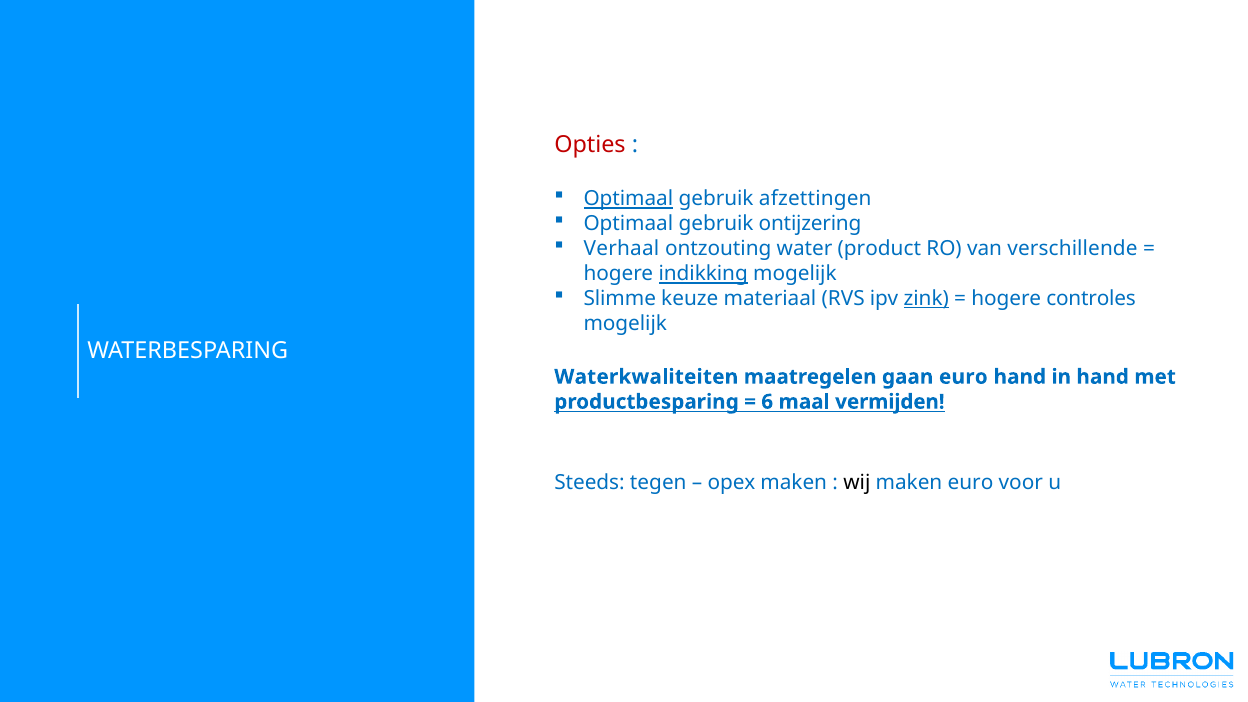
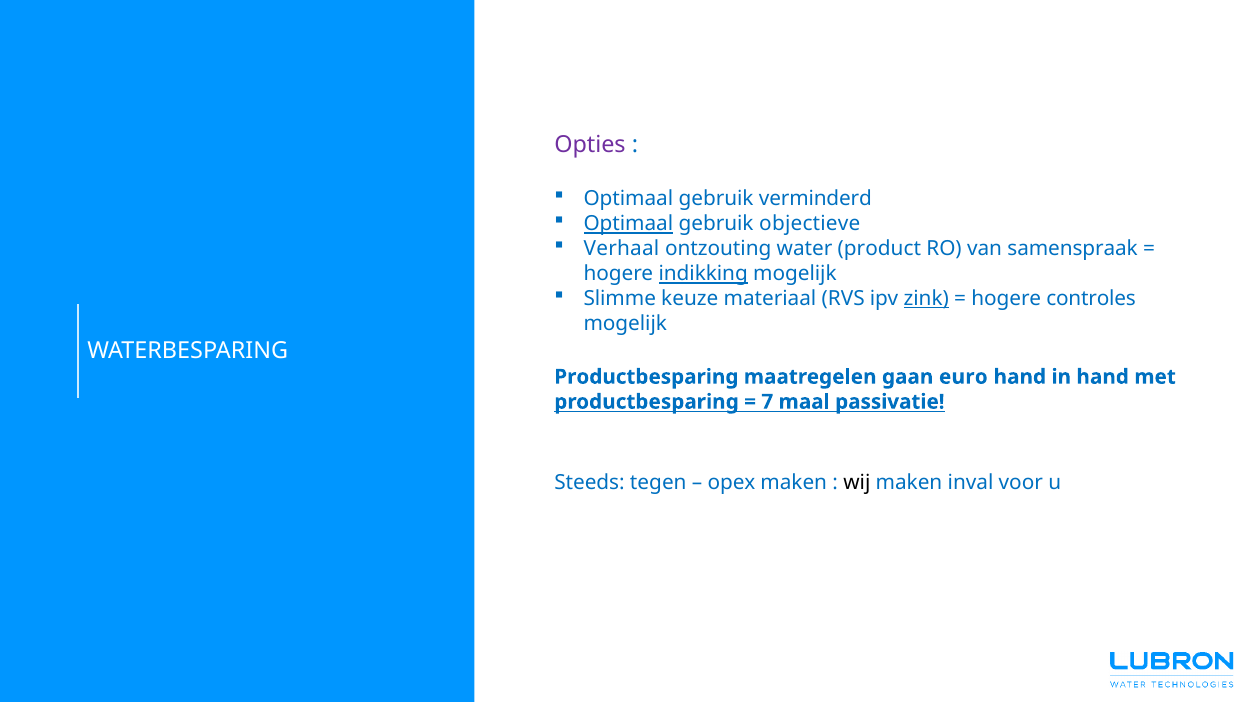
Opties colour: red -> purple
Optimaal at (628, 199) underline: present -> none
afzettingen: afzettingen -> verminderd
Optimaal at (628, 224) underline: none -> present
ontijzering: ontijzering -> objectieve
verschillende: verschillende -> samenspraak
Waterkwaliteiten at (646, 377): Waterkwaliteiten -> Productbesparing
6: 6 -> 7
vermijden: vermijden -> passivatie
maken euro: euro -> inval
